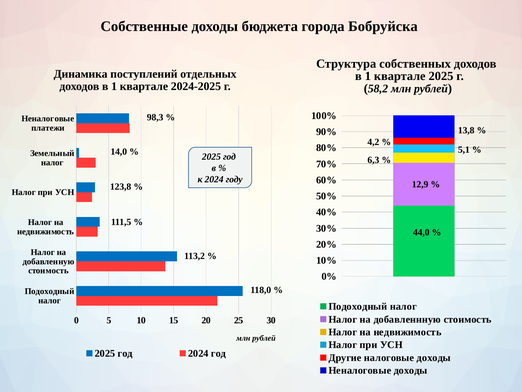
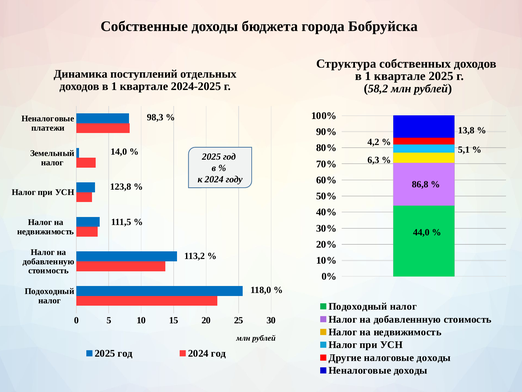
12,9: 12,9 -> 86,8
